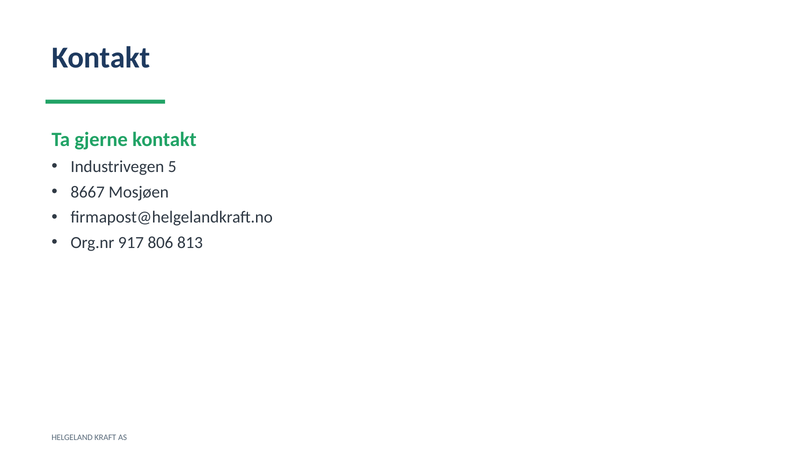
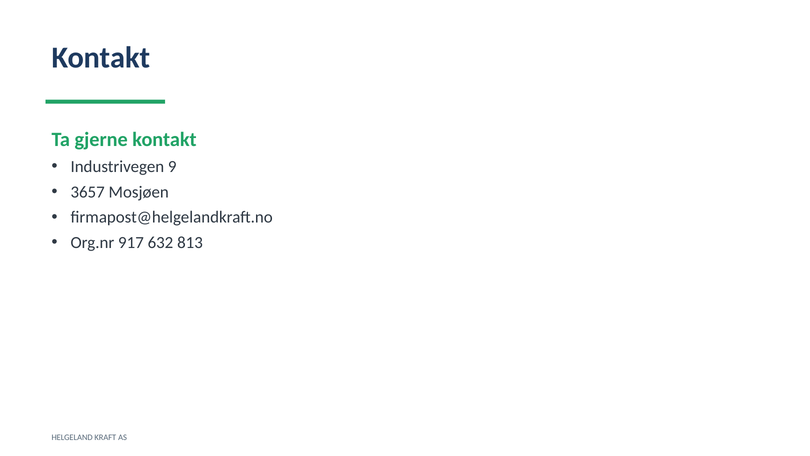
5: 5 -> 9
8667: 8667 -> 3657
806: 806 -> 632
